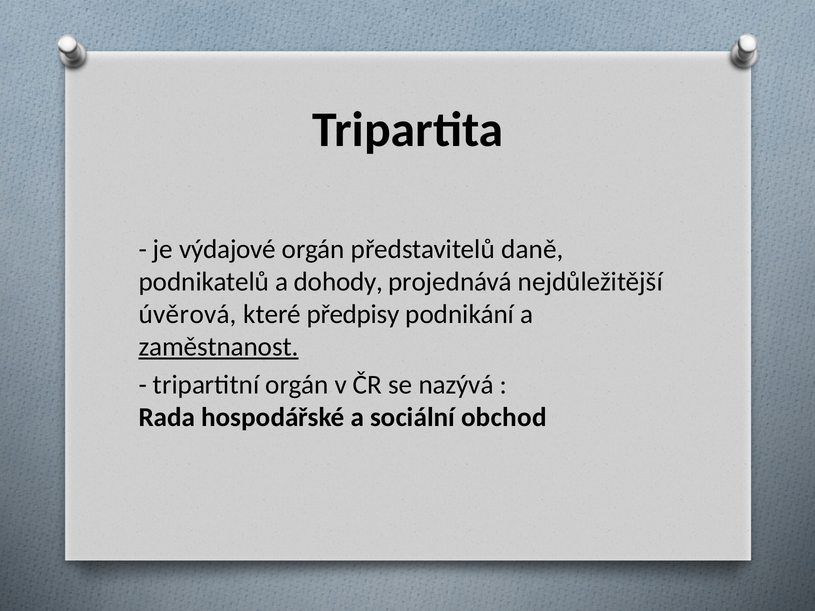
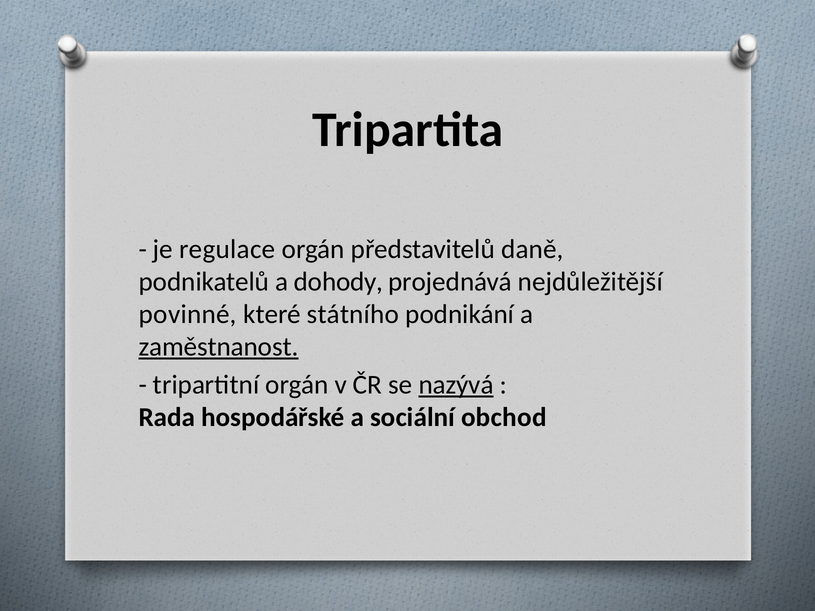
výdajové: výdajové -> regulace
úvěrová: úvěrová -> povinné
předpisy: předpisy -> státního
nazývá underline: none -> present
